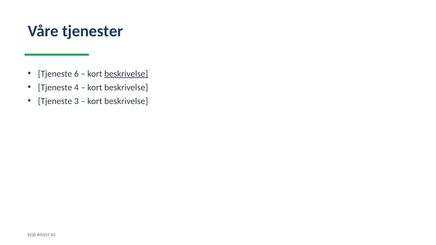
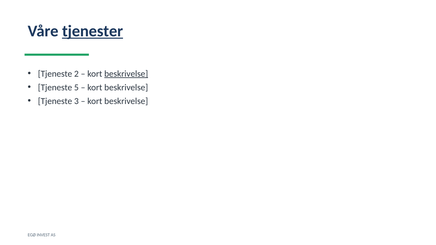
tjenester underline: none -> present
6: 6 -> 2
4: 4 -> 5
